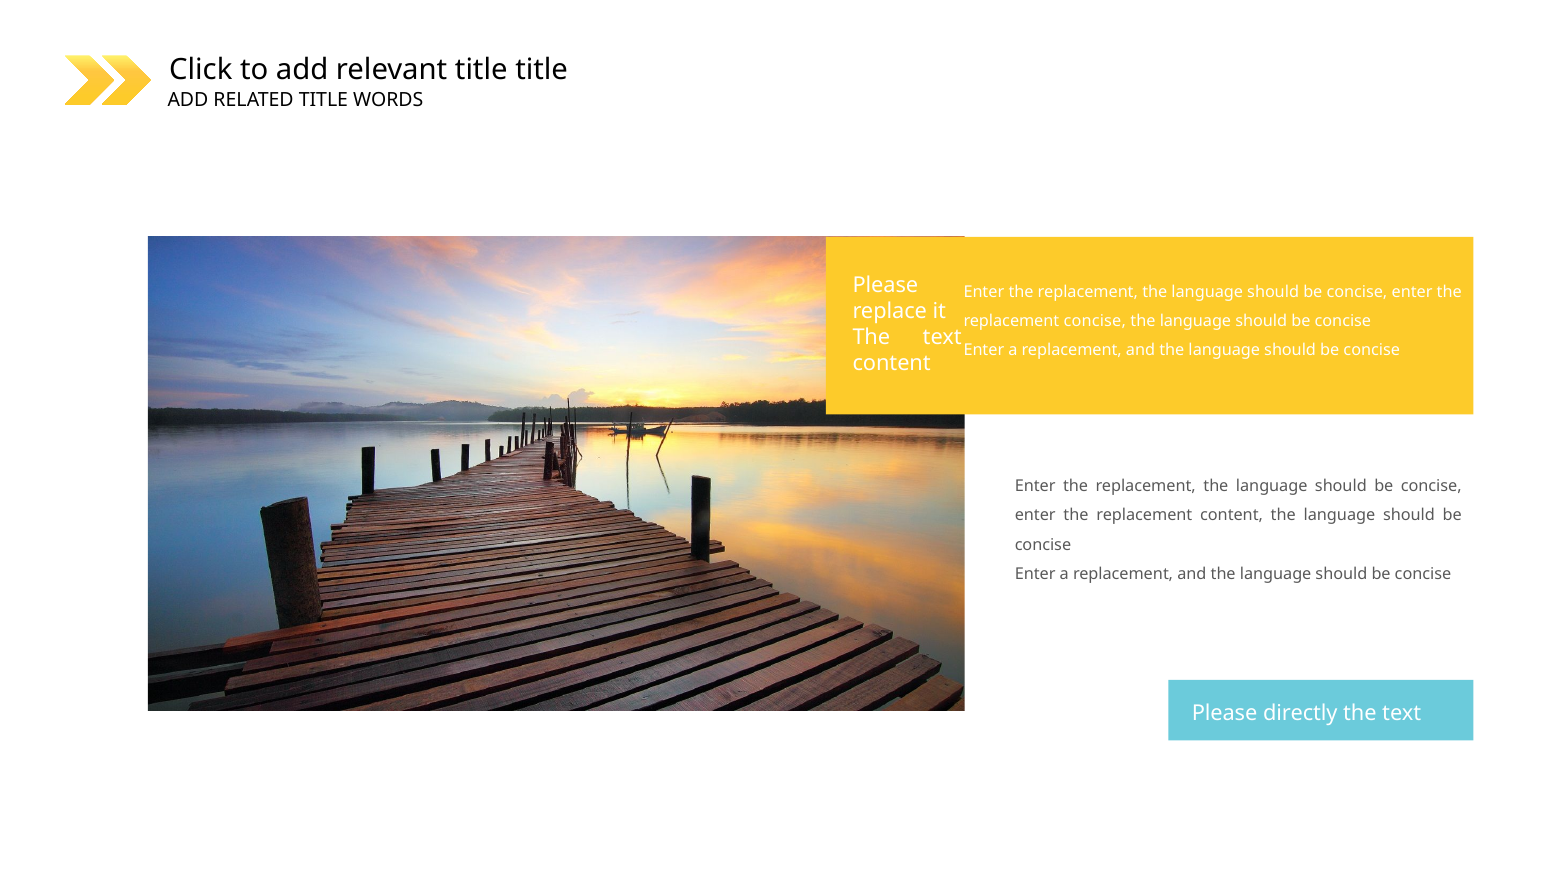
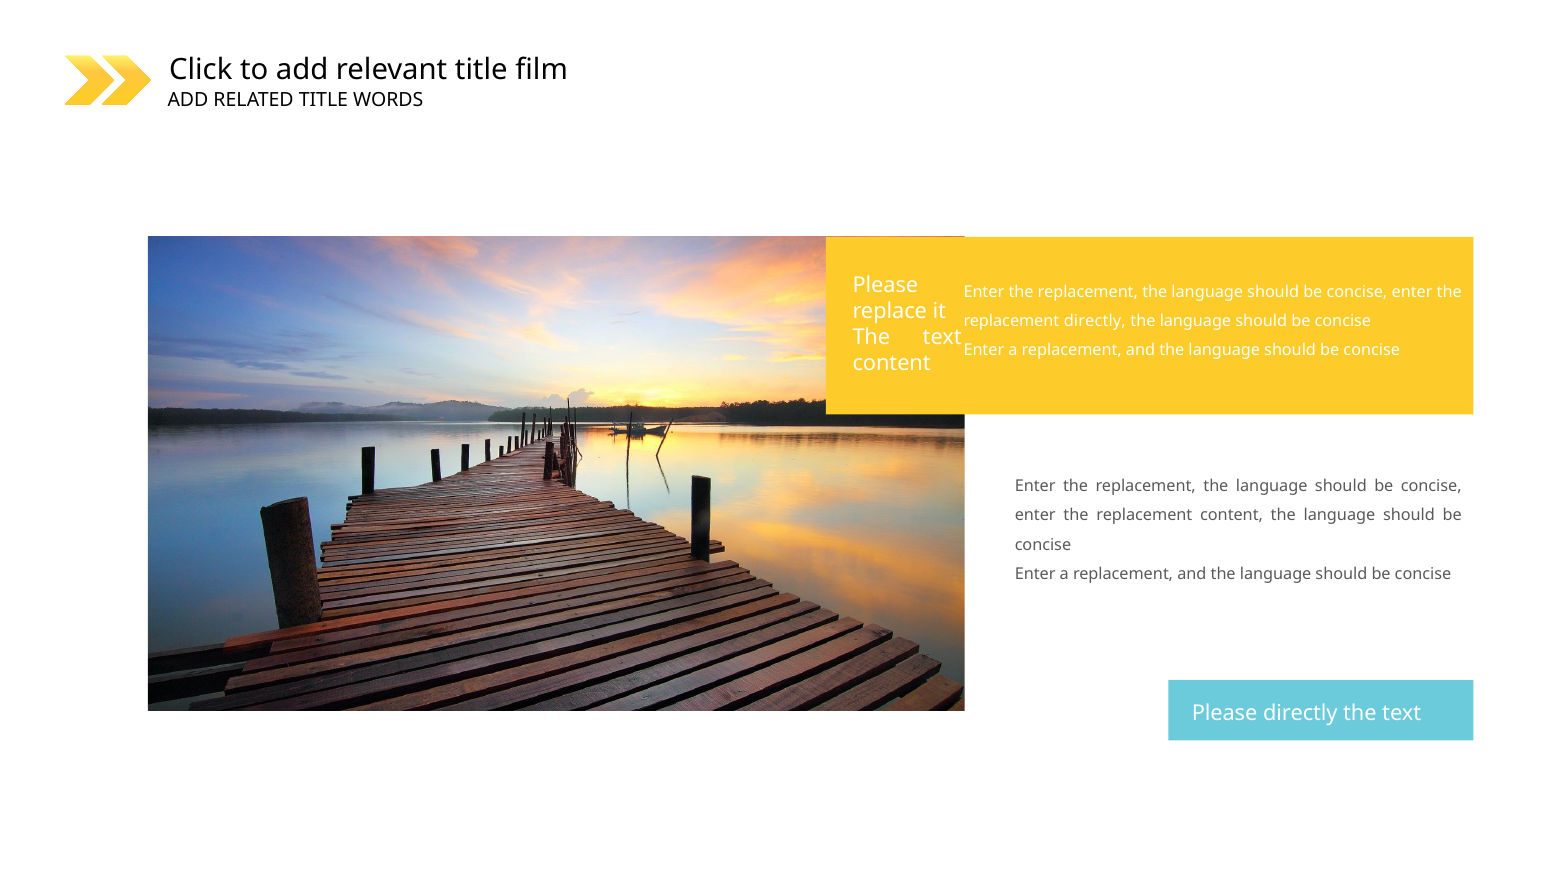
title at (542, 70): title -> film
replacement concise: concise -> directly
